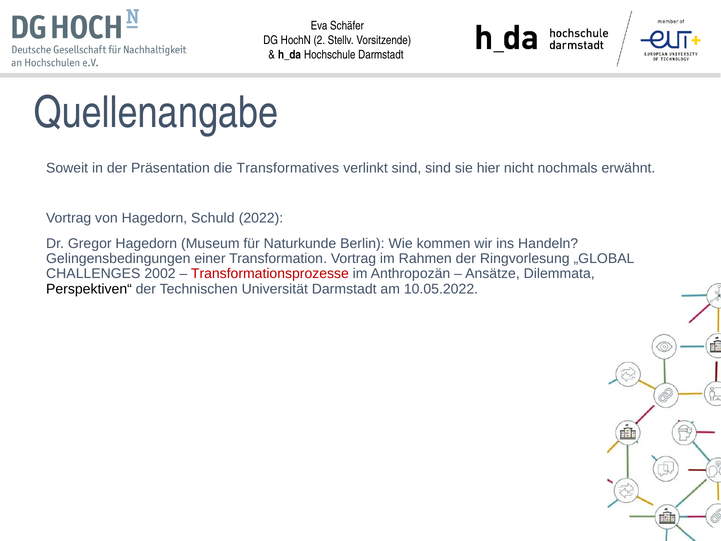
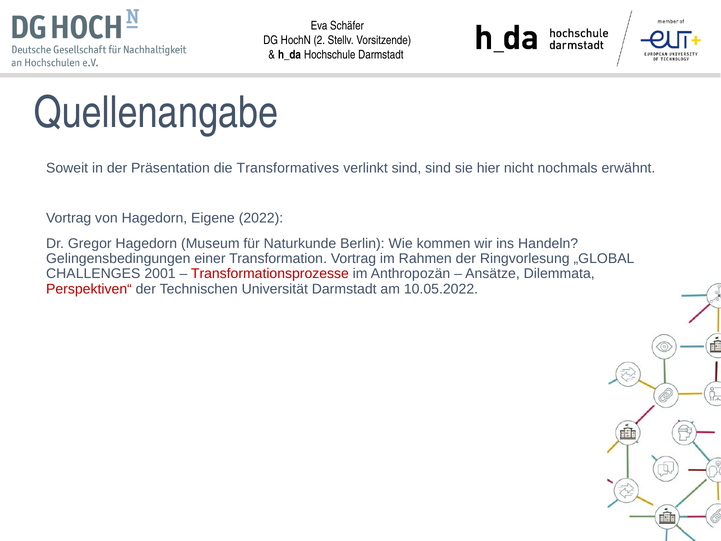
Schuld: Schuld -> Eigene
2002: 2002 -> 2001
Perspektiven“ colour: black -> red
